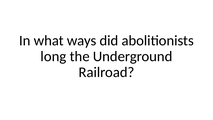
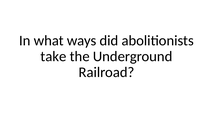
long: long -> take
